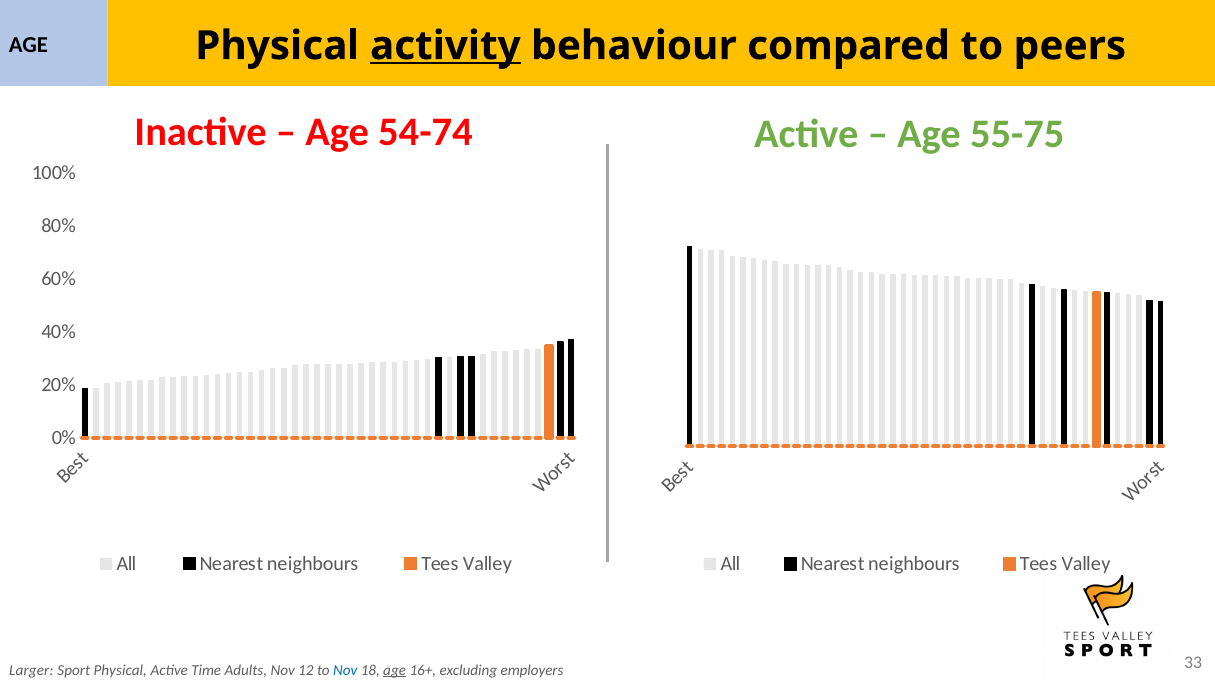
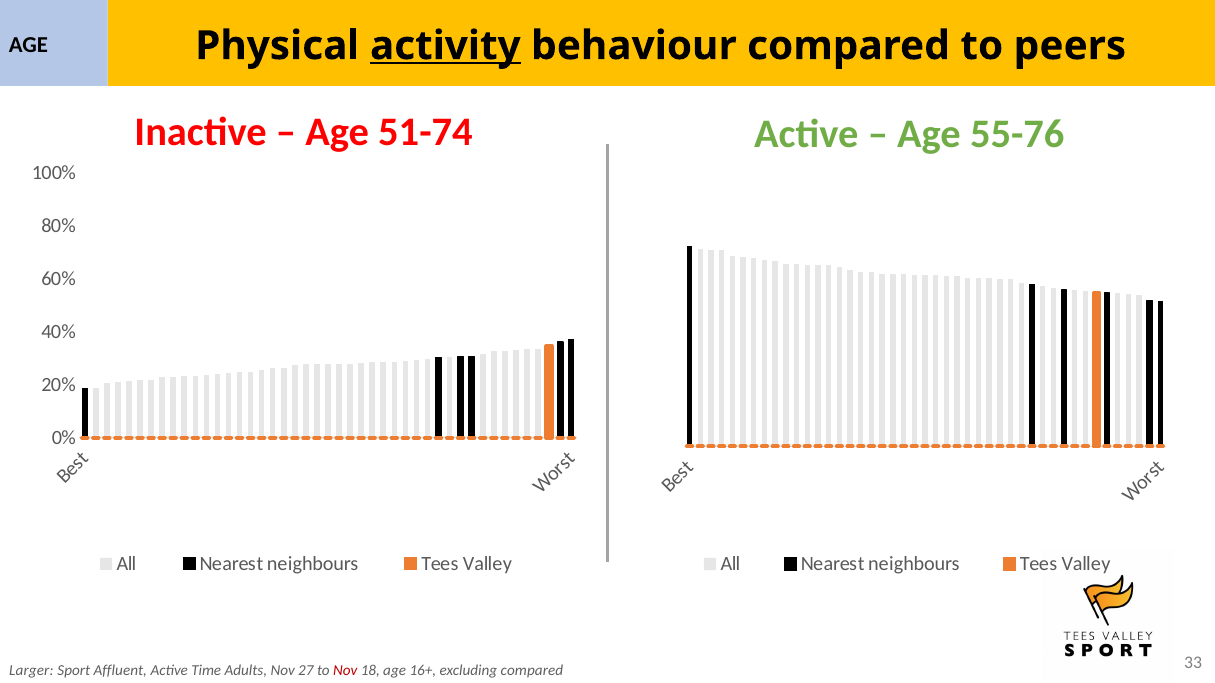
54-74: 54-74 -> 51-74
55-75: 55-75 -> 55-76
Sport Physical: Physical -> Affluent
12: 12 -> 27
Nov at (345, 670) colour: blue -> red
age at (395, 670) underline: present -> none
excluding employers: employers -> compared
